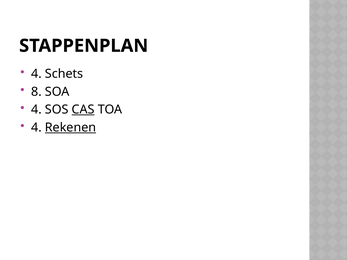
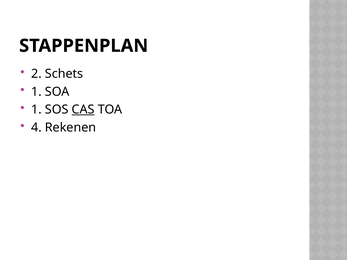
4 at (36, 74): 4 -> 2
8 at (36, 92): 8 -> 1
4 at (36, 110): 4 -> 1
Rekenen underline: present -> none
